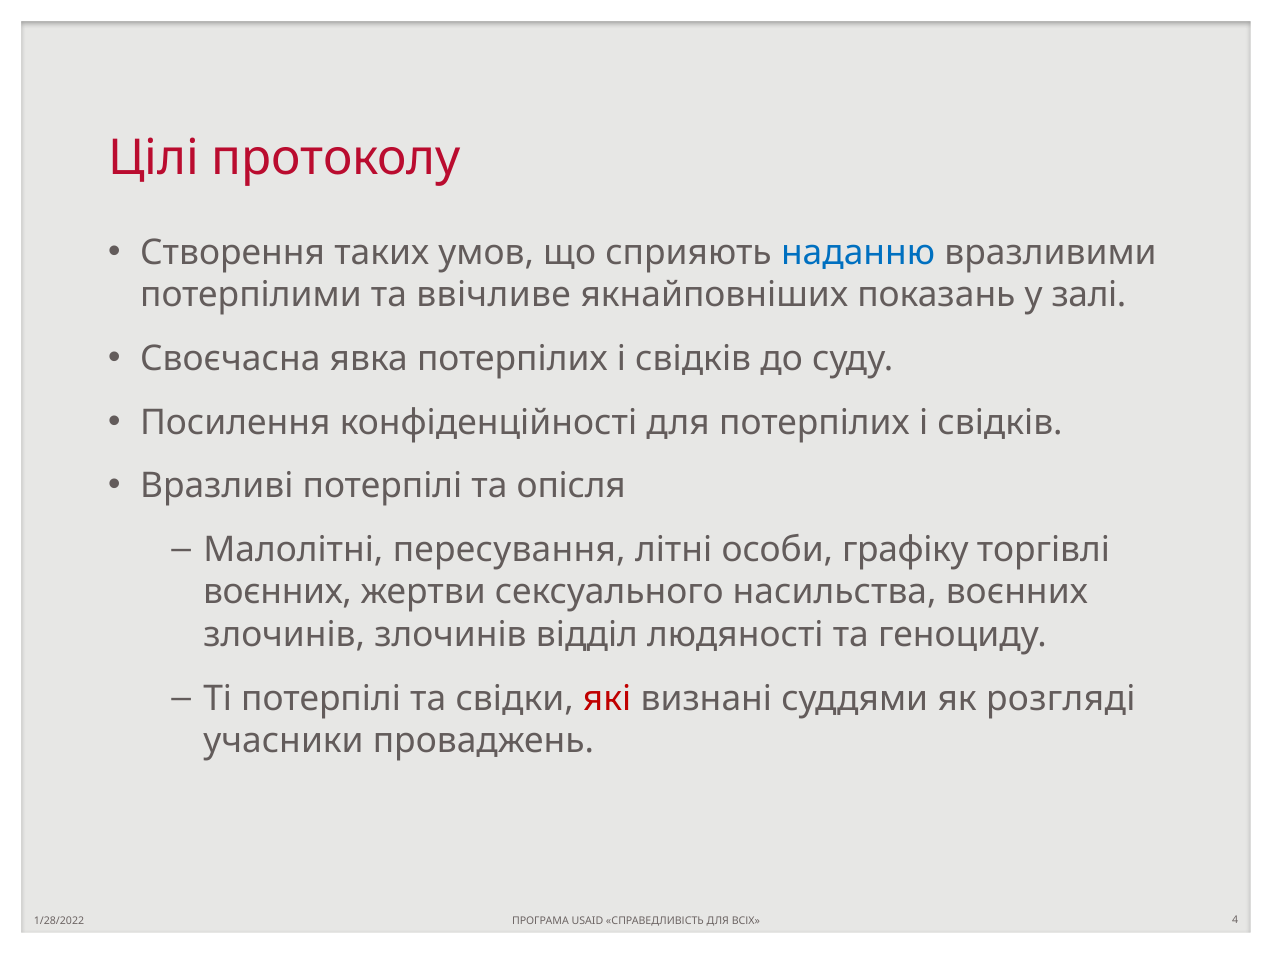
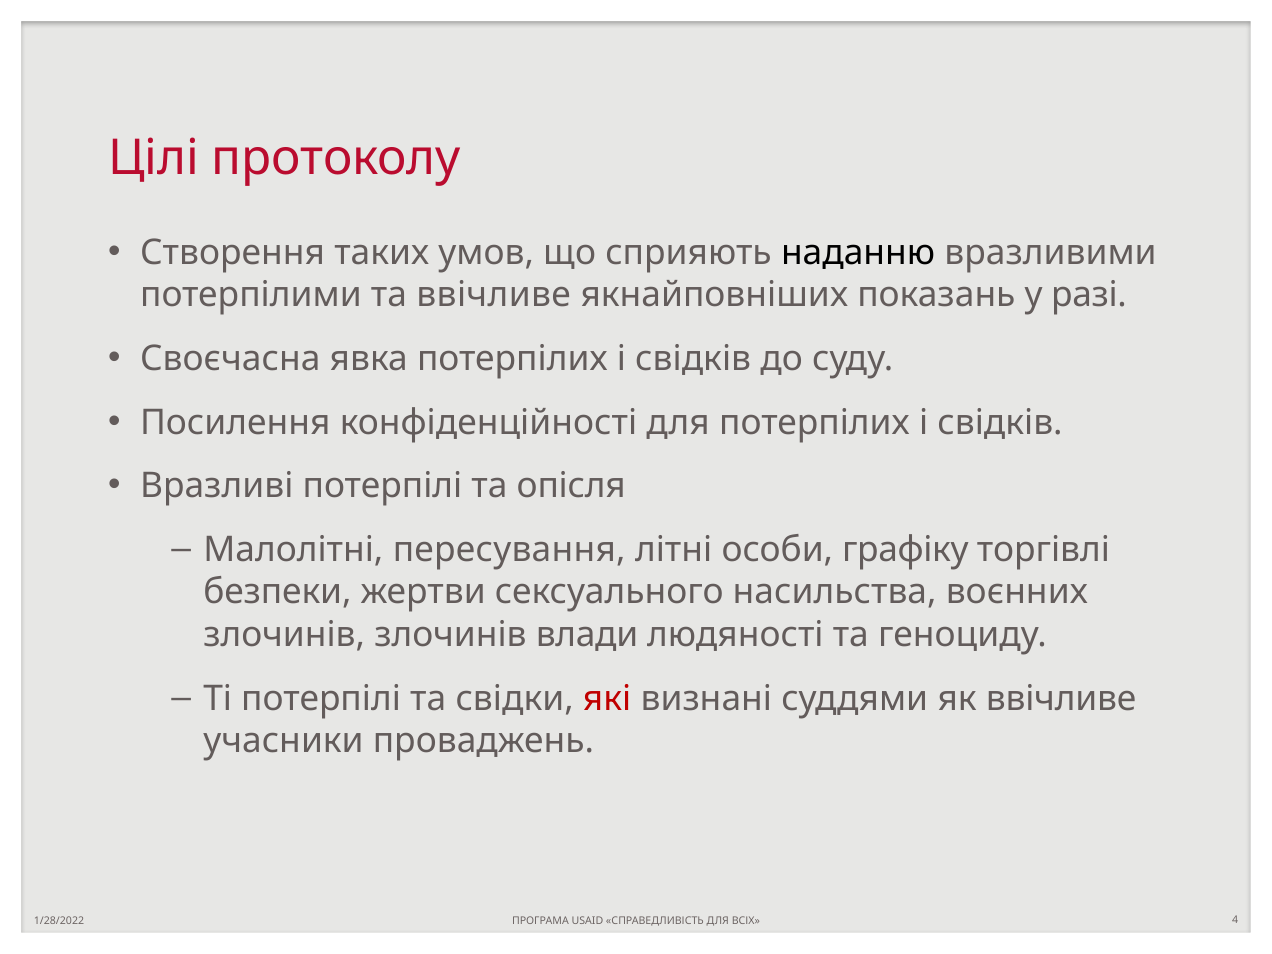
наданню colour: blue -> black
залі: залі -> разі
воєнних at (278, 592): воєнних -> безпеки
відділ: відділ -> влади
як розгляді: розгляді -> ввічливе
